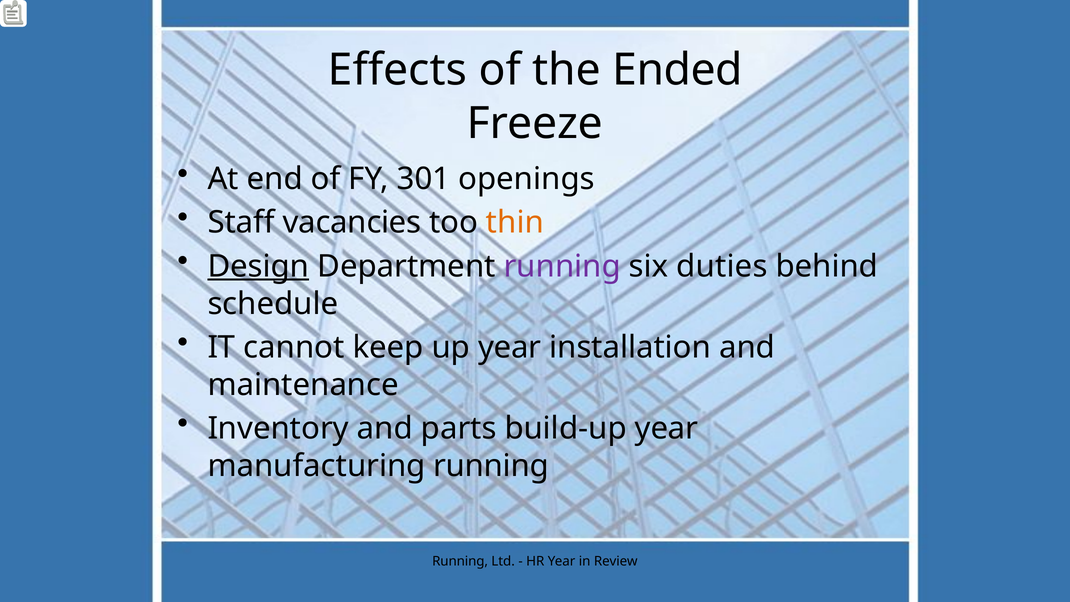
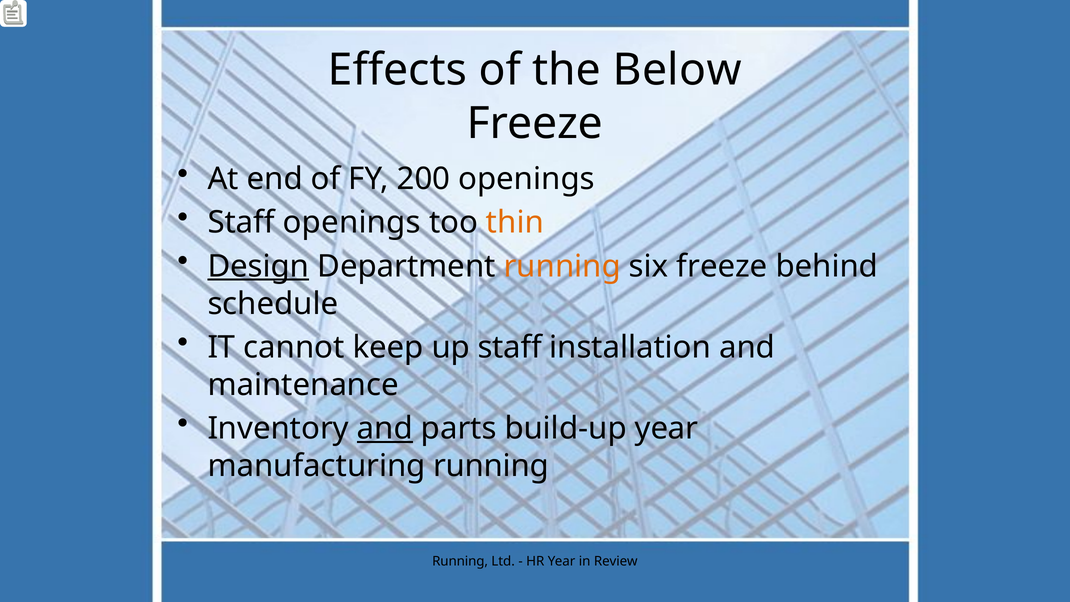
Ended: Ended -> Below
301: 301 -> 200
Staff vacancies: vacancies -> openings
running at (562, 266) colour: purple -> orange
six duties: duties -> freeze
up year: year -> staff
and at (385, 429) underline: none -> present
